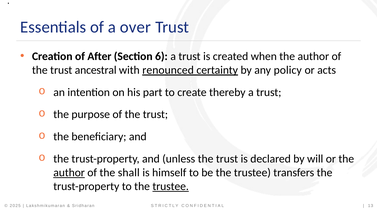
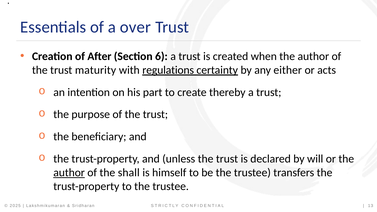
ancestral: ancestral -> maturity
renounced: renounced -> regulations
policy: policy -> either
trustee at (171, 186) underline: present -> none
